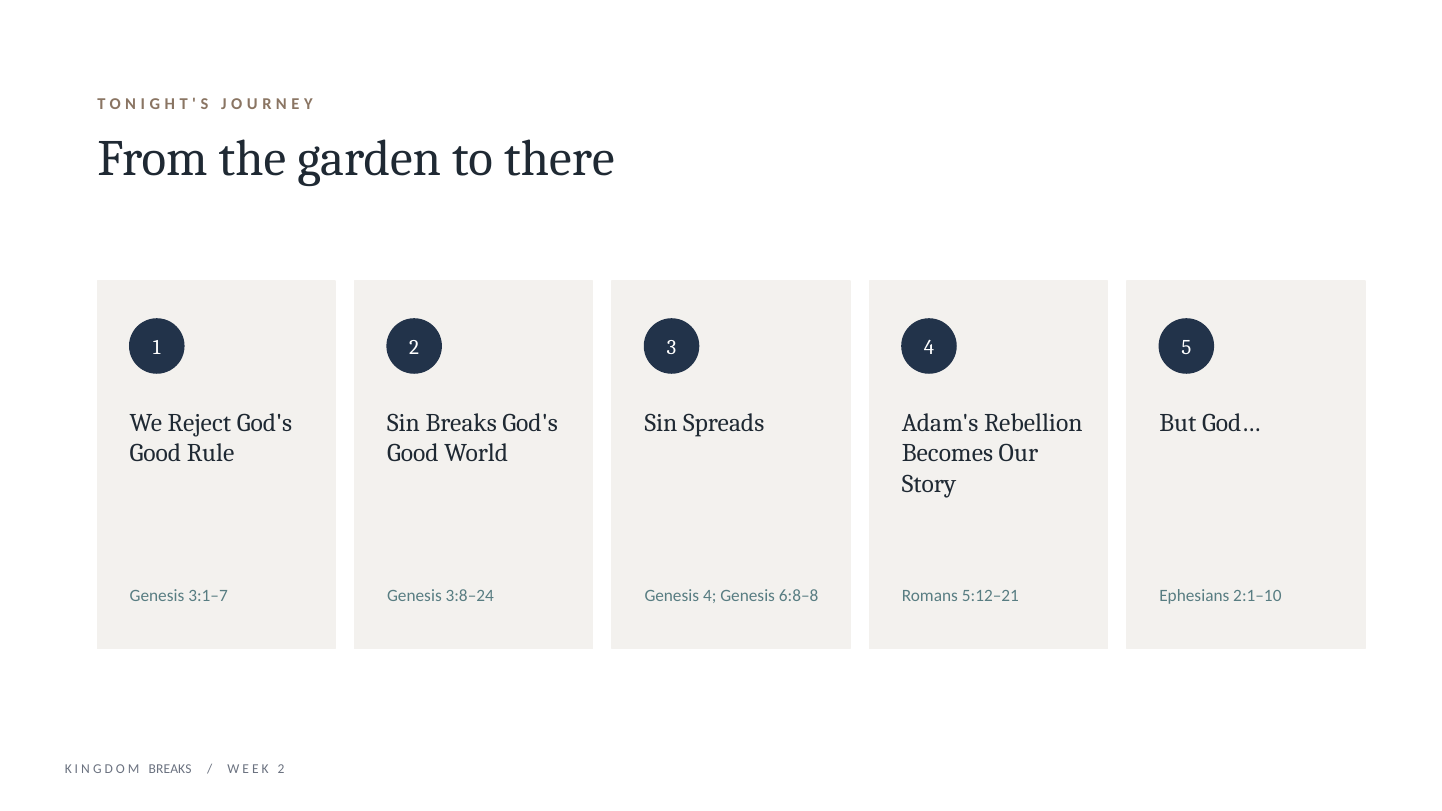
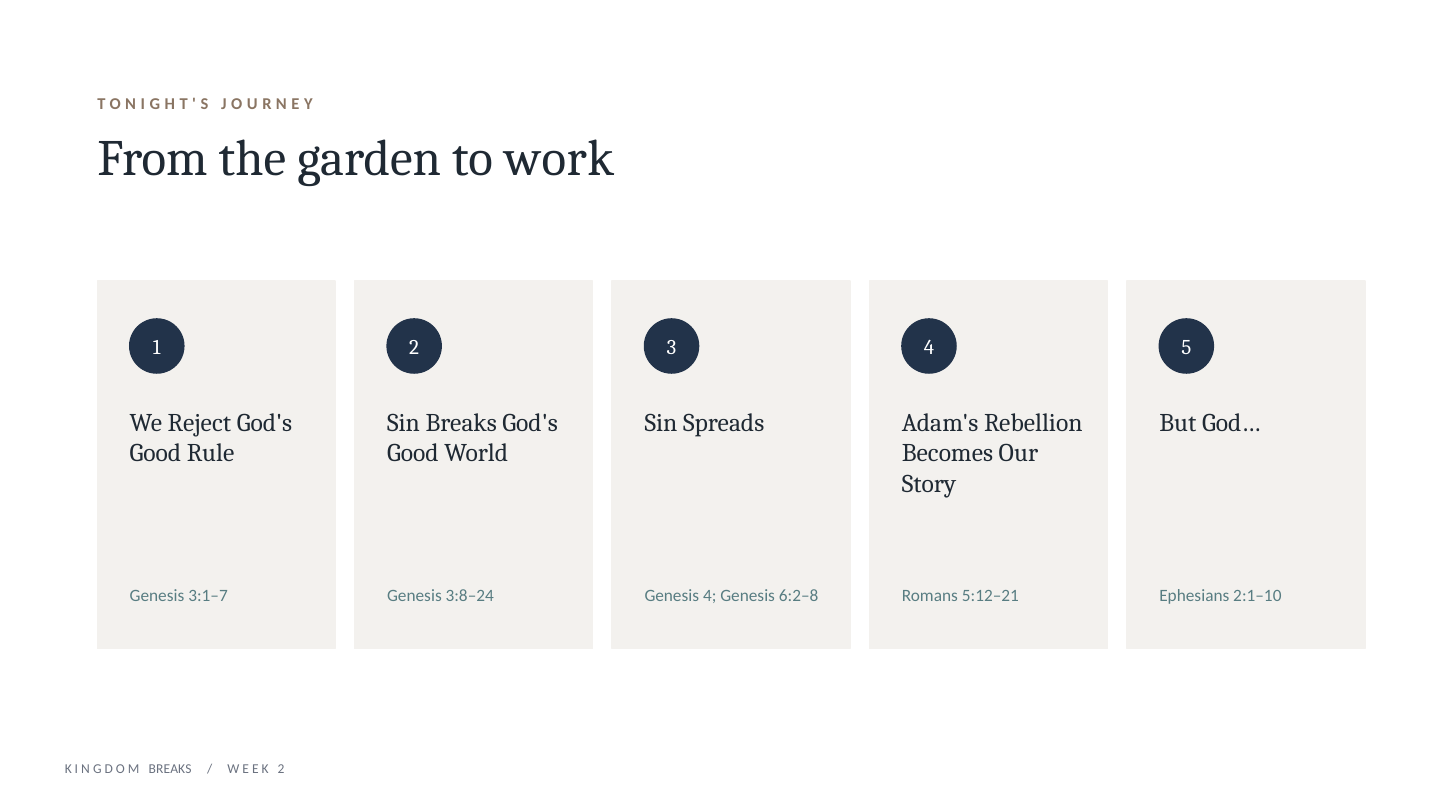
there: there -> work
6:8–8: 6:8–8 -> 6:2–8
